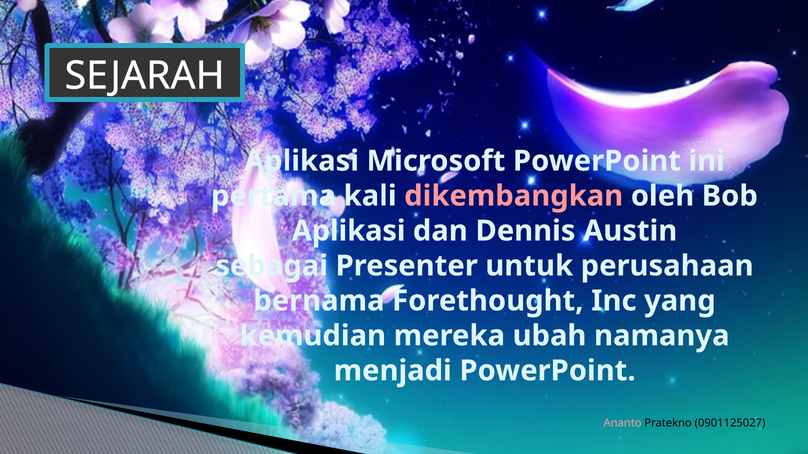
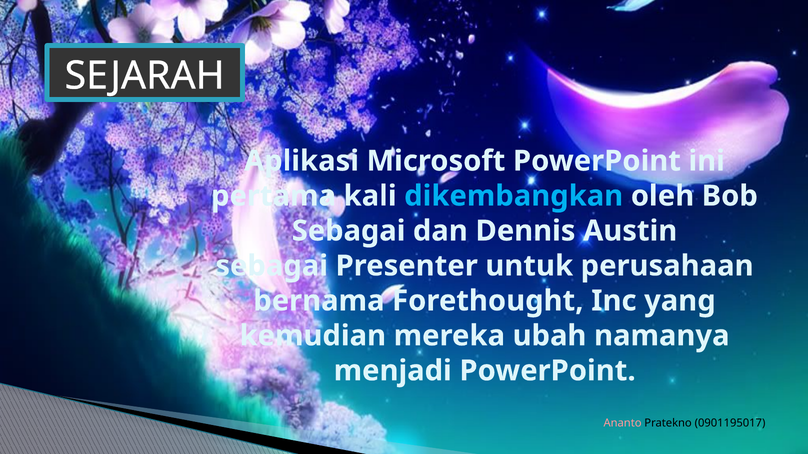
dikembangkan colour: pink -> light blue
Aplikasi at (349, 231): Aplikasi -> Sebagai
0901125027: 0901125027 -> 0901195017
